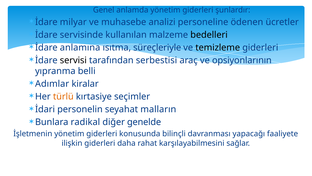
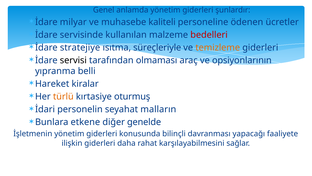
analizi: analizi -> kaliteli
bedelleri colour: black -> red
anlamına: anlamına -> stratejiye
temizleme colour: black -> orange
serbestisi: serbestisi -> olmaması
Adımlar: Adımlar -> Hareket
seçimler: seçimler -> oturmuş
radikal: radikal -> etkene
